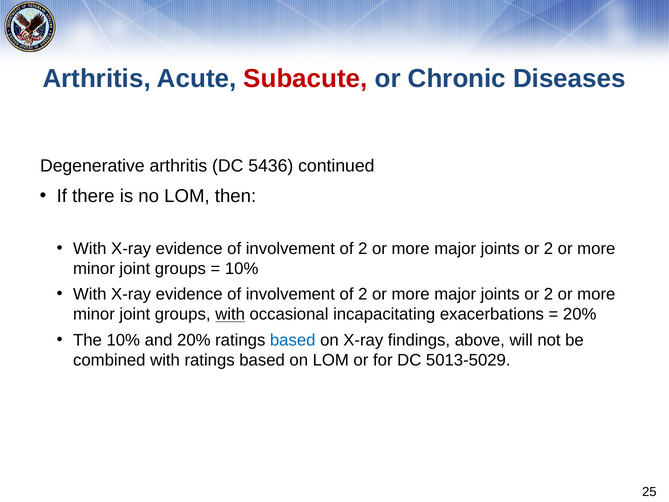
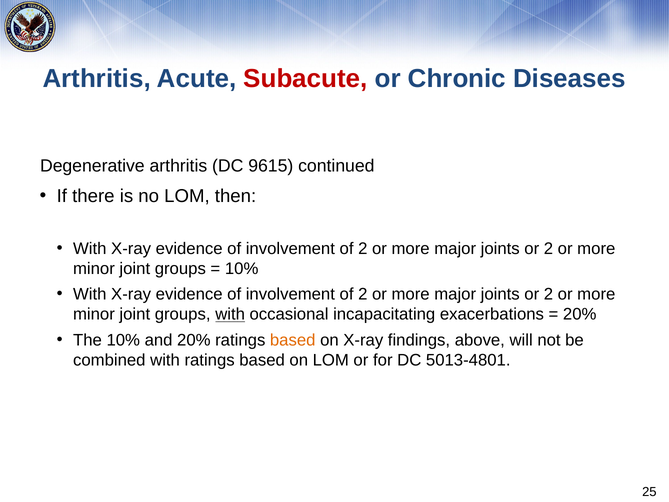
5436: 5436 -> 9615
based at (293, 340) colour: blue -> orange
5013-5029: 5013-5029 -> 5013-4801
